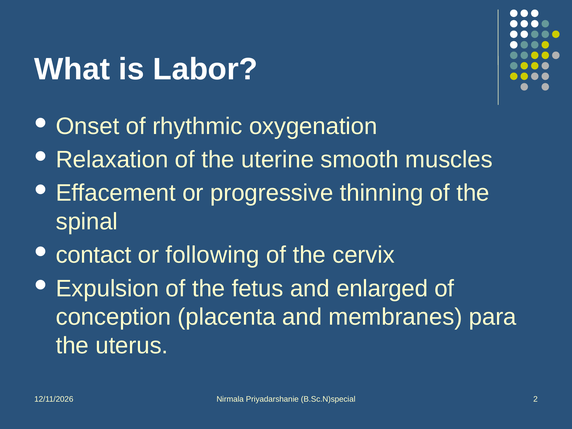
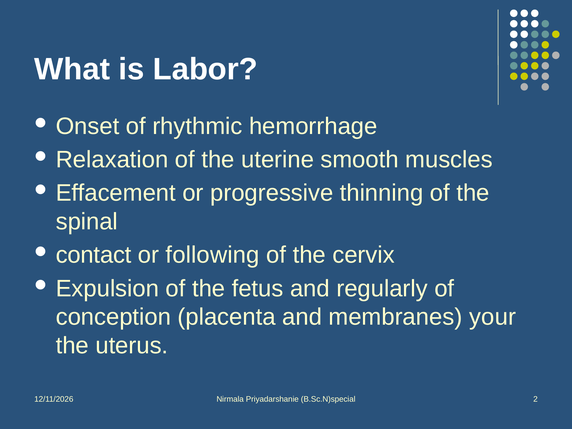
oxygenation: oxygenation -> hemorrhage
enlarged: enlarged -> regularly
para: para -> your
